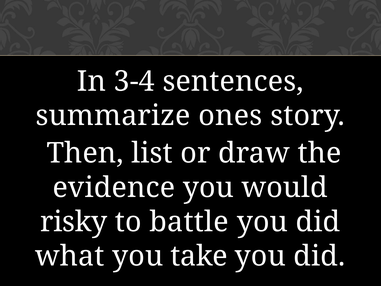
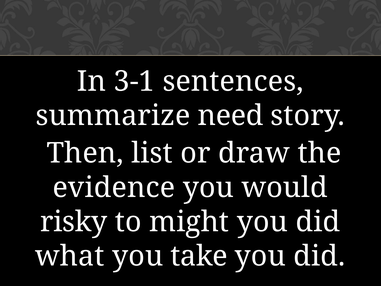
3-4: 3-4 -> 3-1
ones: ones -> need
battle: battle -> might
